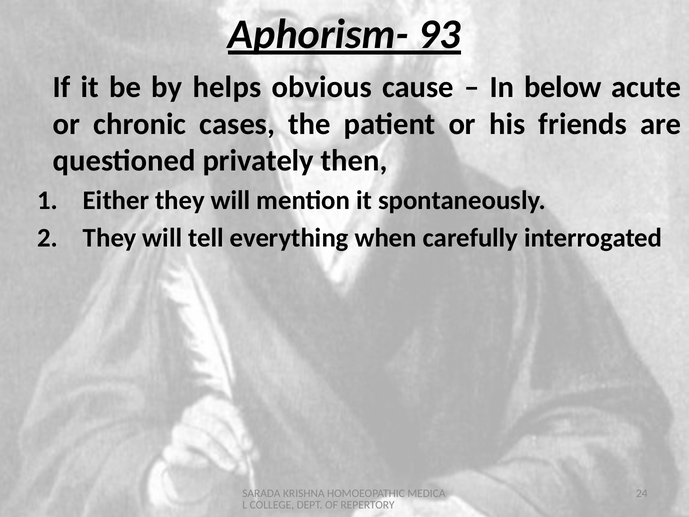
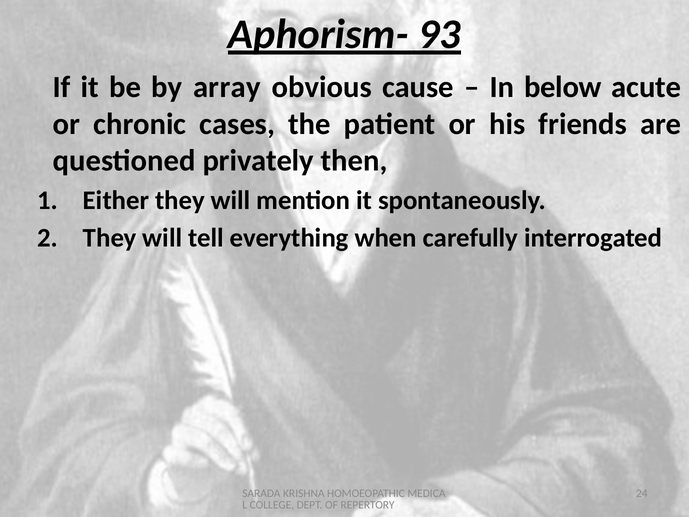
helps: helps -> array
